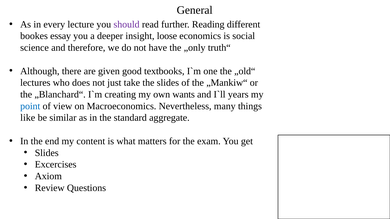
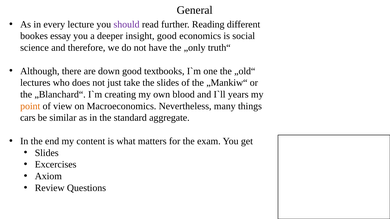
insight loose: loose -> good
given: given -> down
wants: wants -> blood
point colour: blue -> orange
like: like -> cars
